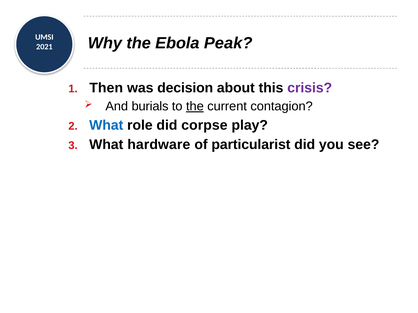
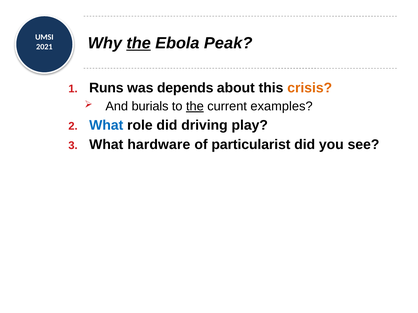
the at (139, 43) underline: none -> present
Then: Then -> Runs
decision: decision -> depends
crisis colour: purple -> orange
contagion: contagion -> examples
corpse: corpse -> driving
